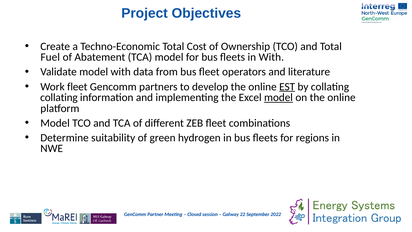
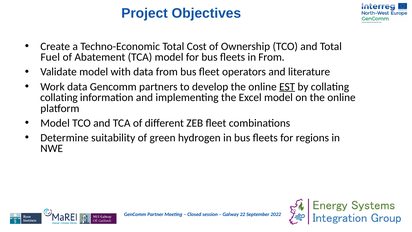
in With: With -> From
Work fleet: fleet -> data
model at (278, 97) underline: present -> none
